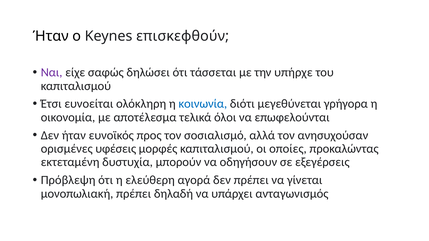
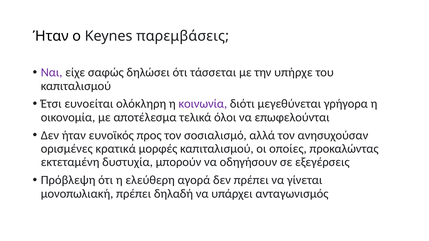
επισκεφθούν: επισκεφθούν -> παρεμβάσεις
κοινωνία colour: blue -> purple
υφέσεις: υφέσεις -> κρατικά
